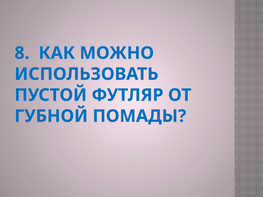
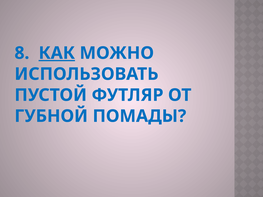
КАК underline: none -> present
